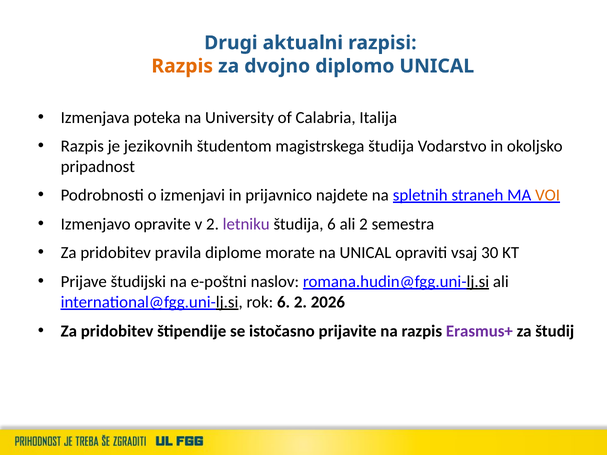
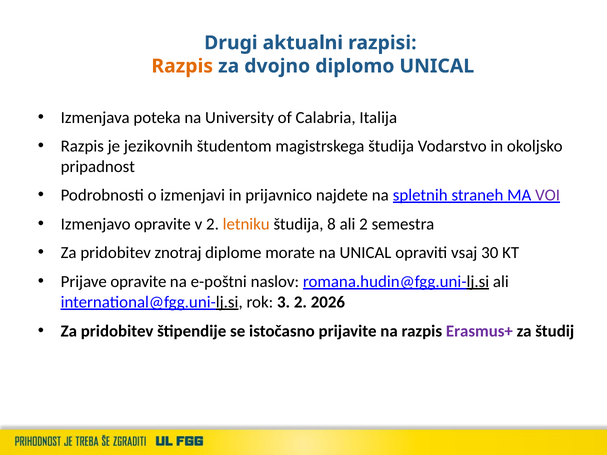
VOI colour: orange -> purple
letniku colour: purple -> orange
študija 6: 6 -> 8
pravila: pravila -> znotraj
Prijave študijski: študijski -> opravite
rok 6: 6 -> 3
